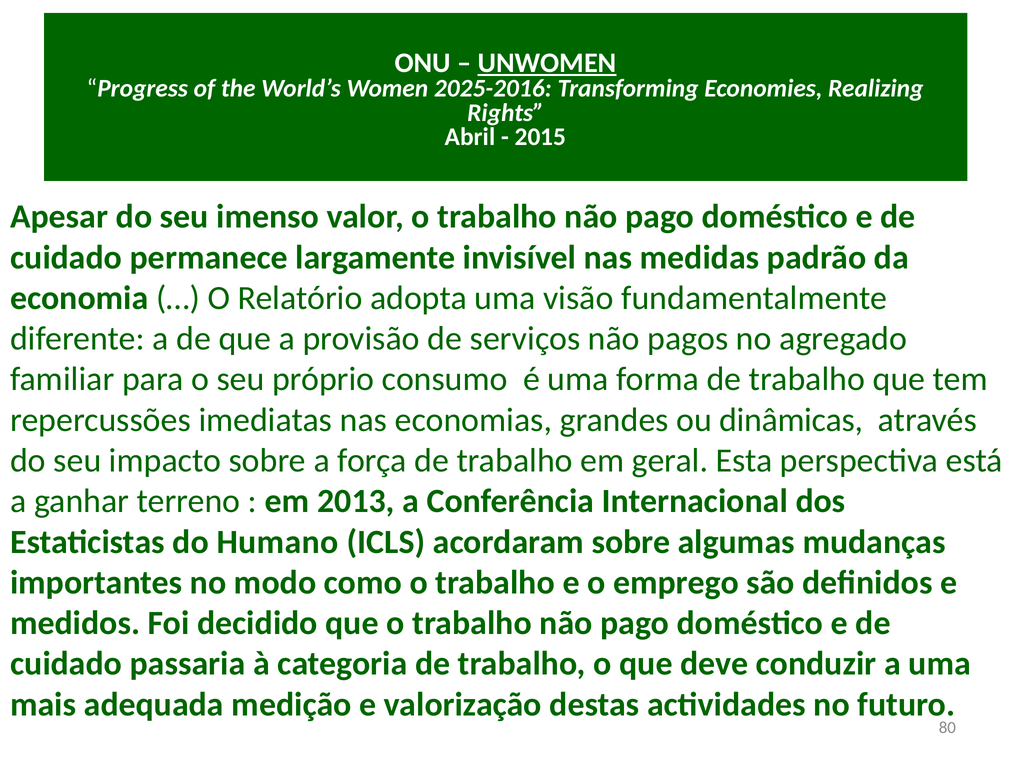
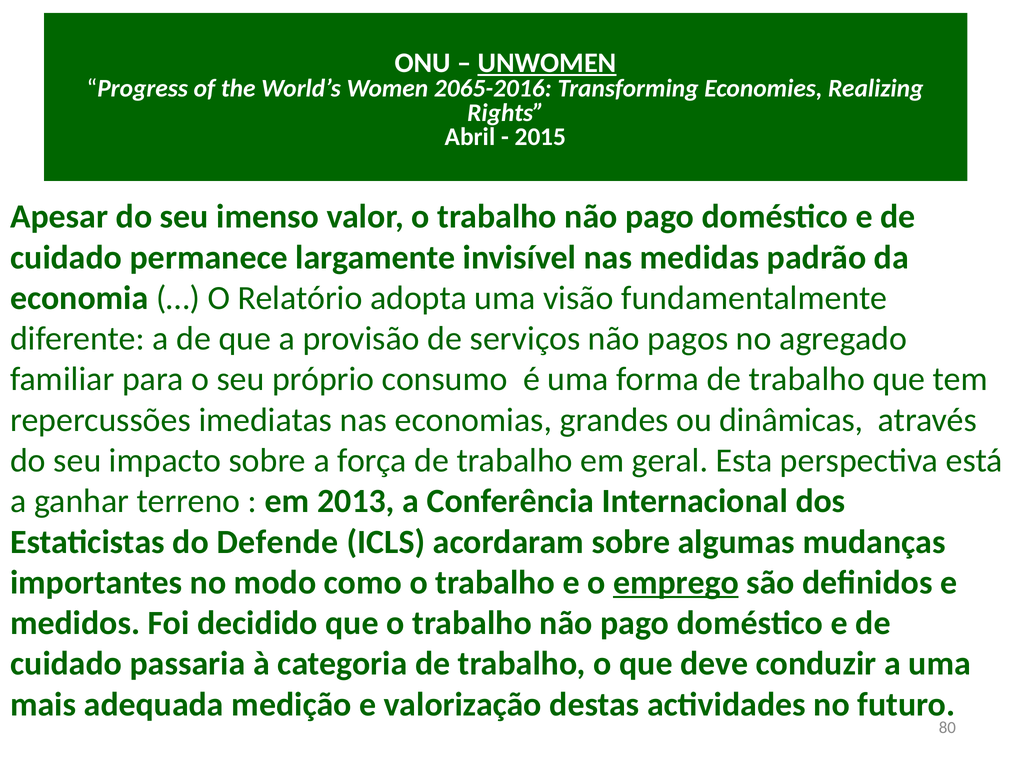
2025-2016: 2025-2016 -> 2065-2016
Humano: Humano -> Defende
emprego underline: none -> present
